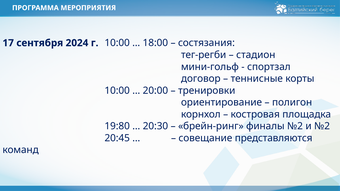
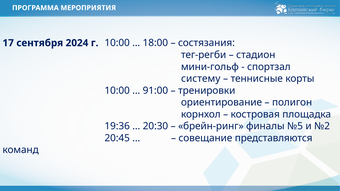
договор: договор -> систему
20:00: 20:00 -> 91:00
19:80: 19:80 -> 19:36
финалы №2: №2 -> №5
